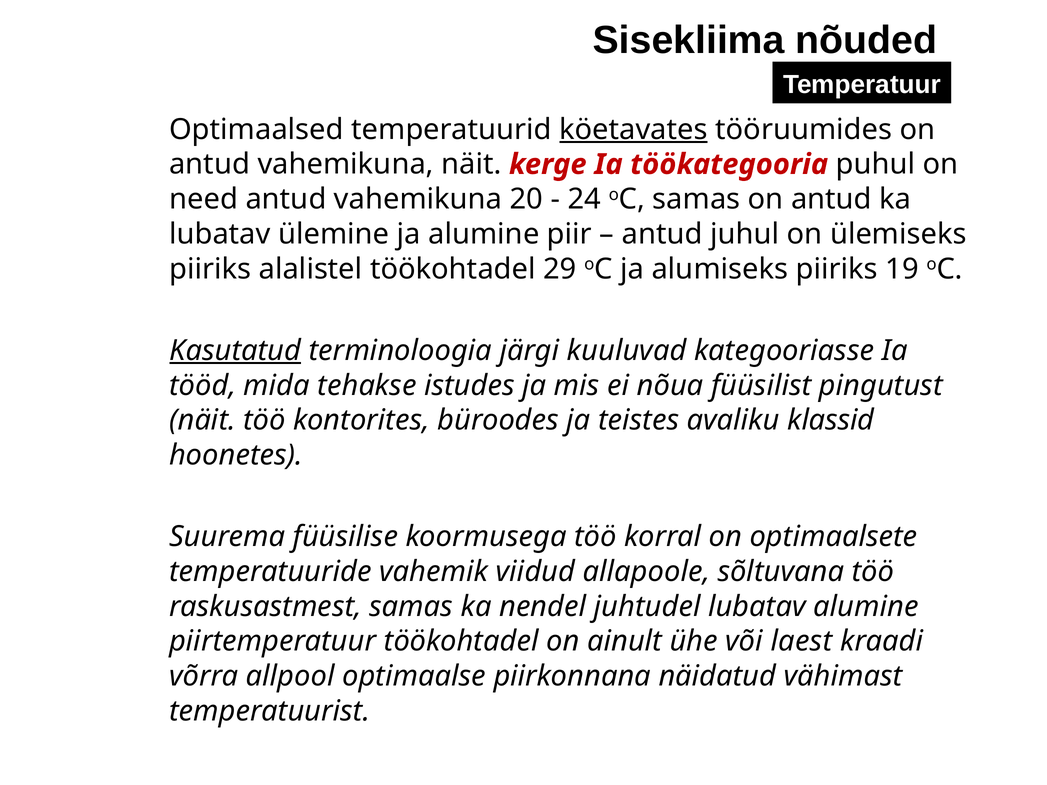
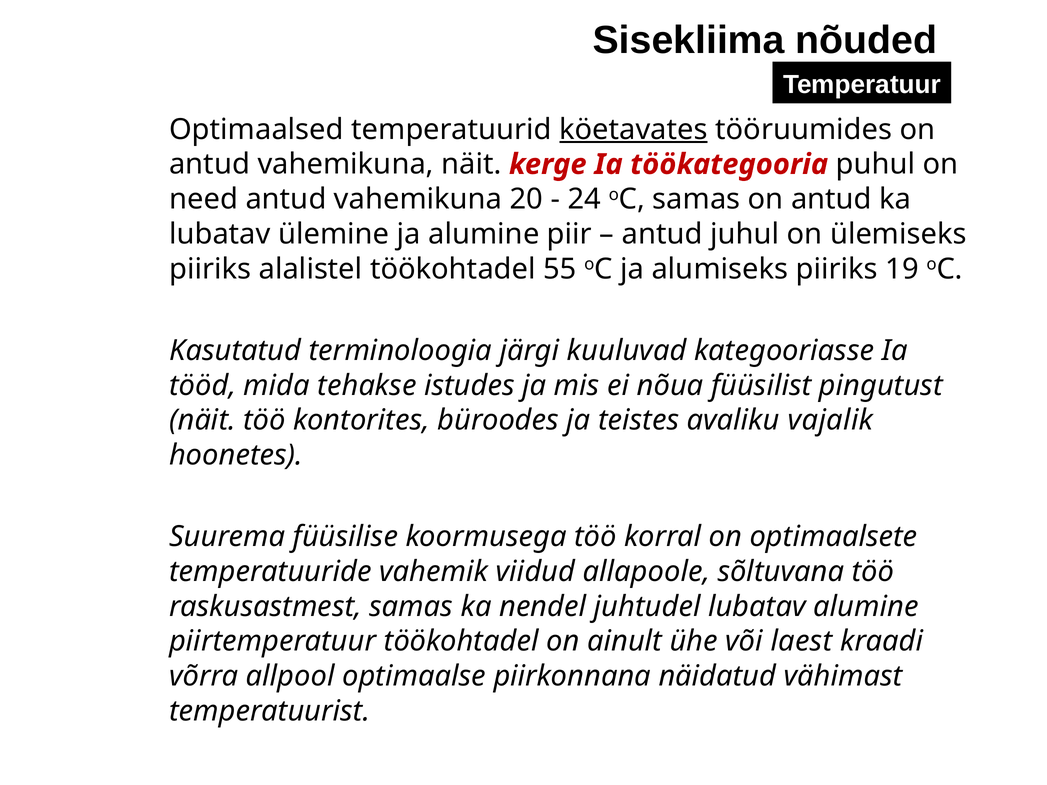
29: 29 -> 55
Kasutatud underline: present -> none
klassid: klassid -> vajalik
